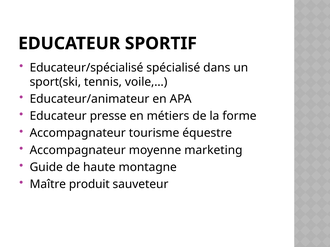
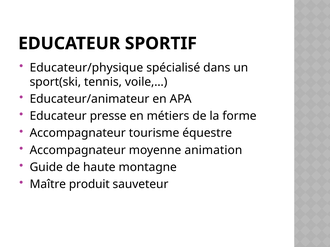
Educateur/spécialisé: Educateur/spécialisé -> Educateur/physique
marketing: marketing -> animation
